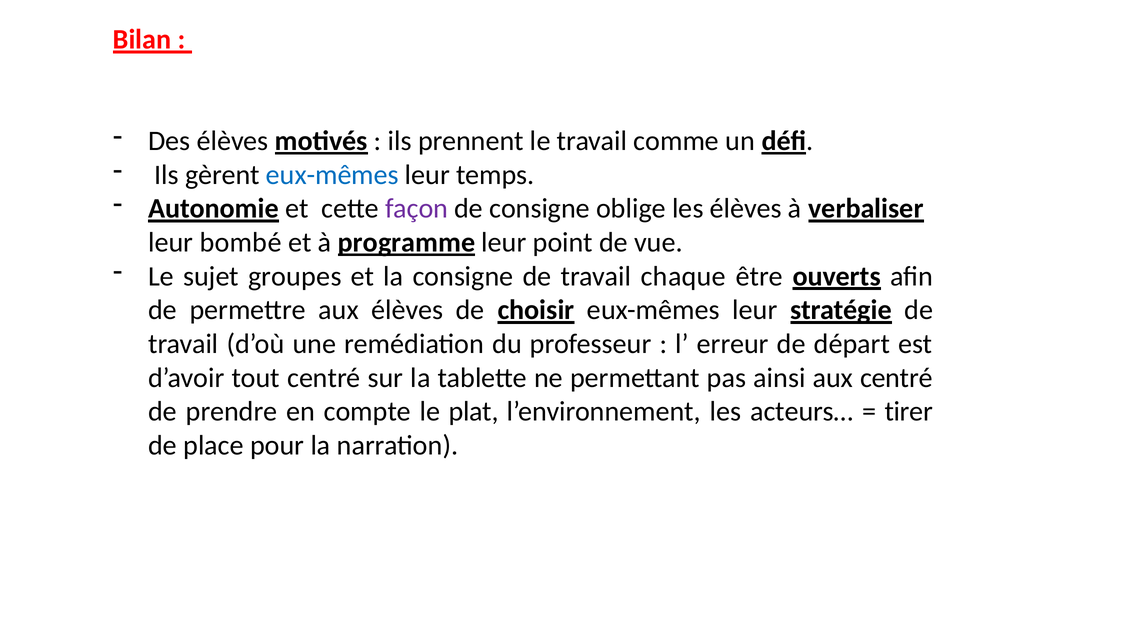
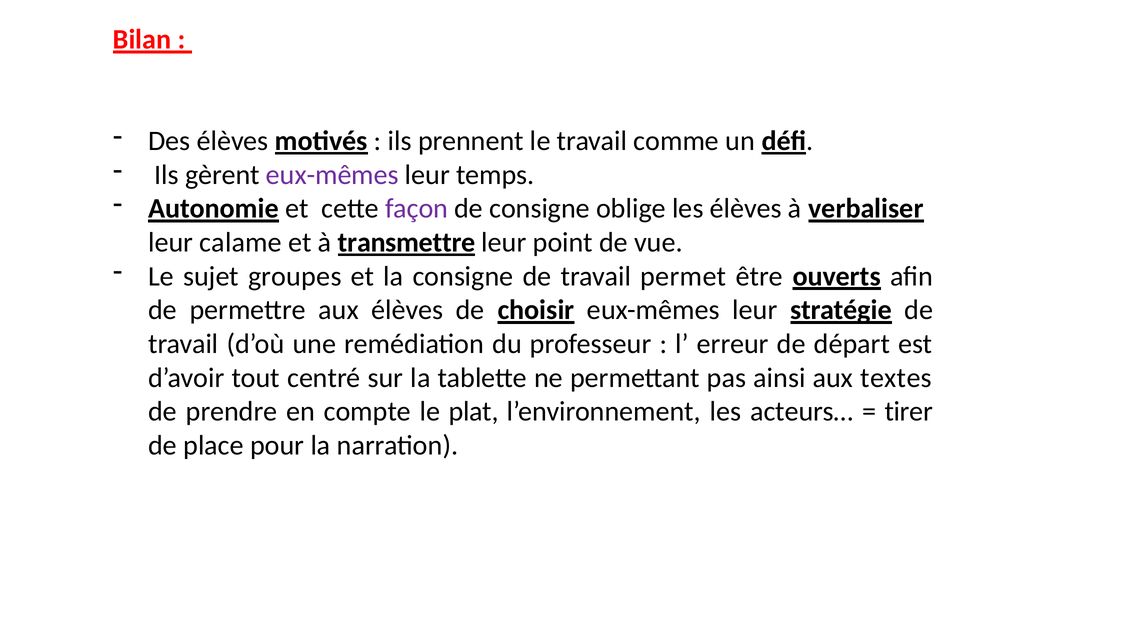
eux-mêmes at (332, 175) colour: blue -> purple
bombé: bombé -> calame
programme: programme -> transmettre
chaque: chaque -> permet
aux centré: centré -> textes
